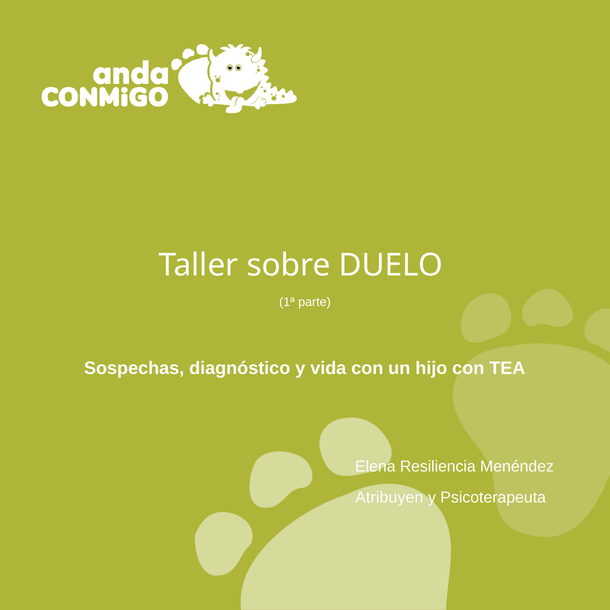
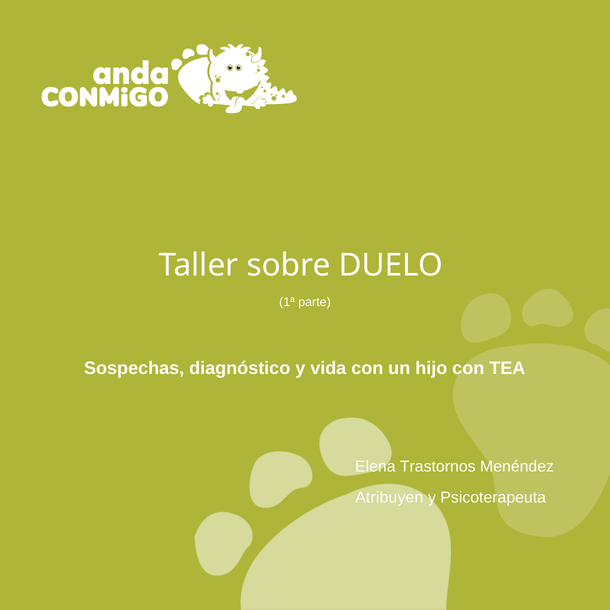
Resiliencia: Resiliencia -> Trastornos
